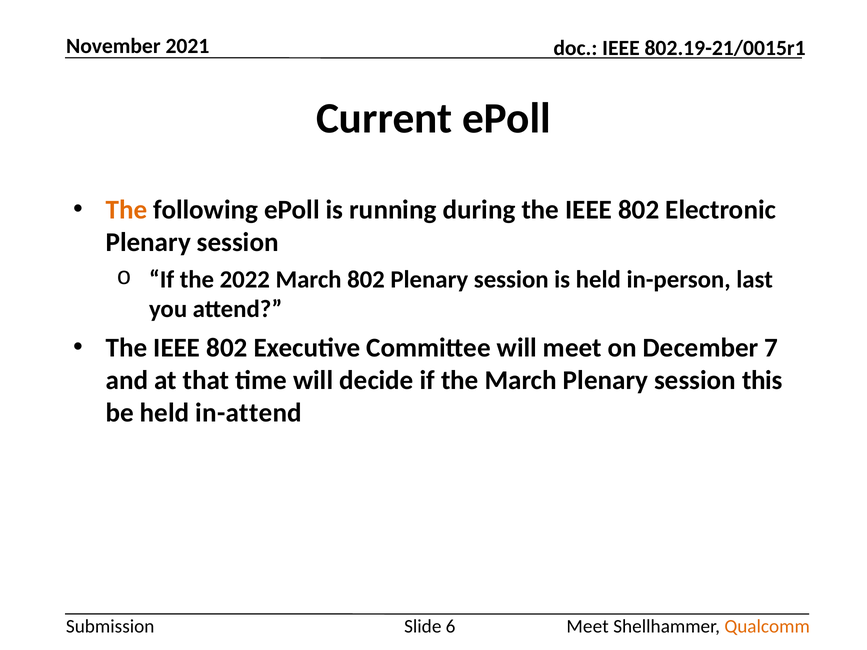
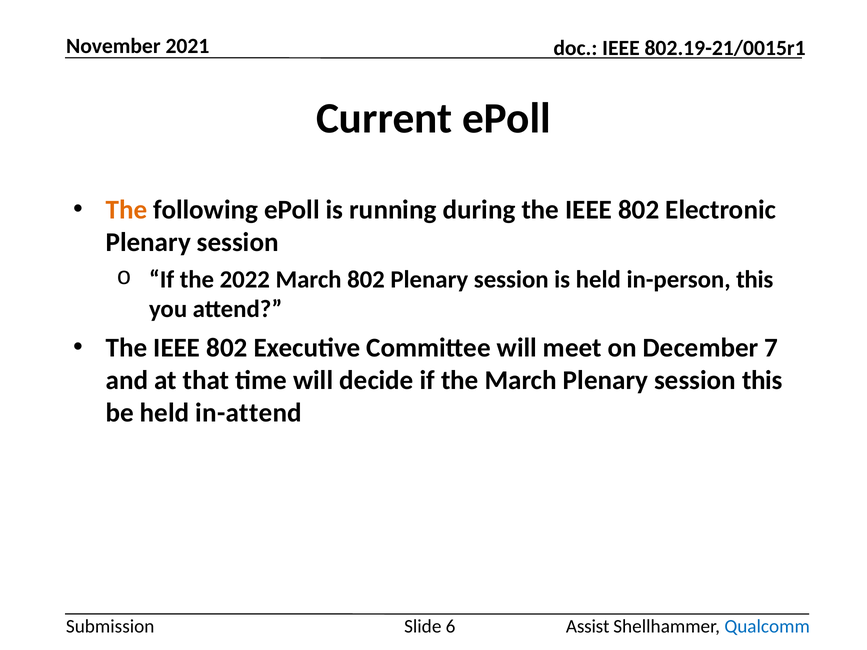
in-person last: last -> this
Meet at (588, 627): Meet -> Assist
Qualcomm colour: orange -> blue
